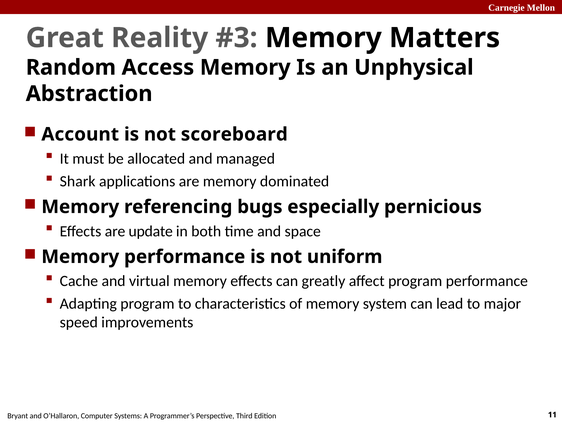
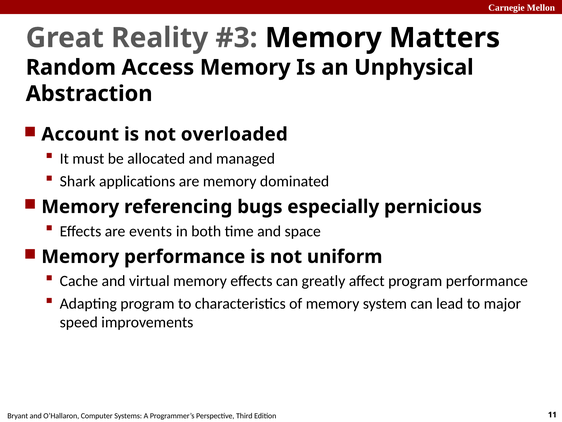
scoreboard: scoreboard -> overloaded
update: update -> events
